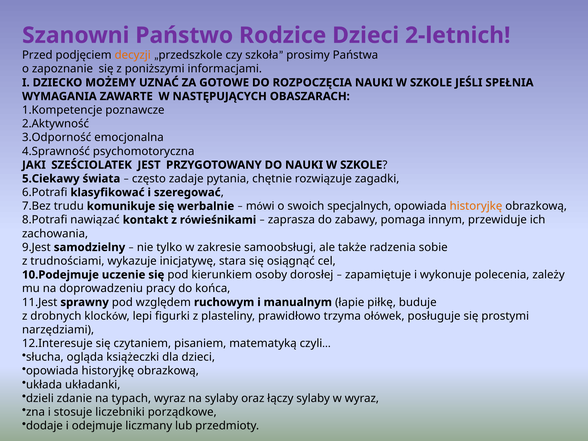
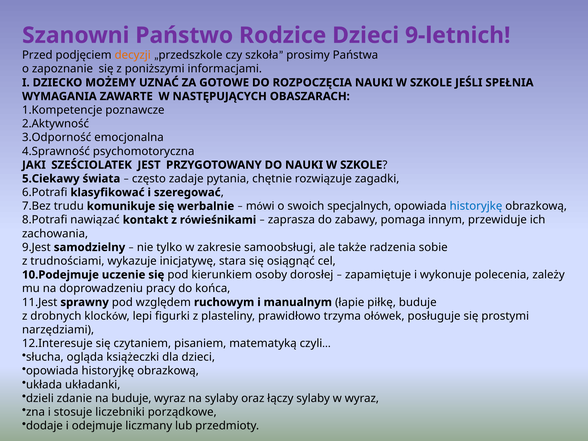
2-letnich: 2-letnich -> 9-letnich
historyjkę at (476, 206) colour: orange -> blue
na typach: typach -> buduje
